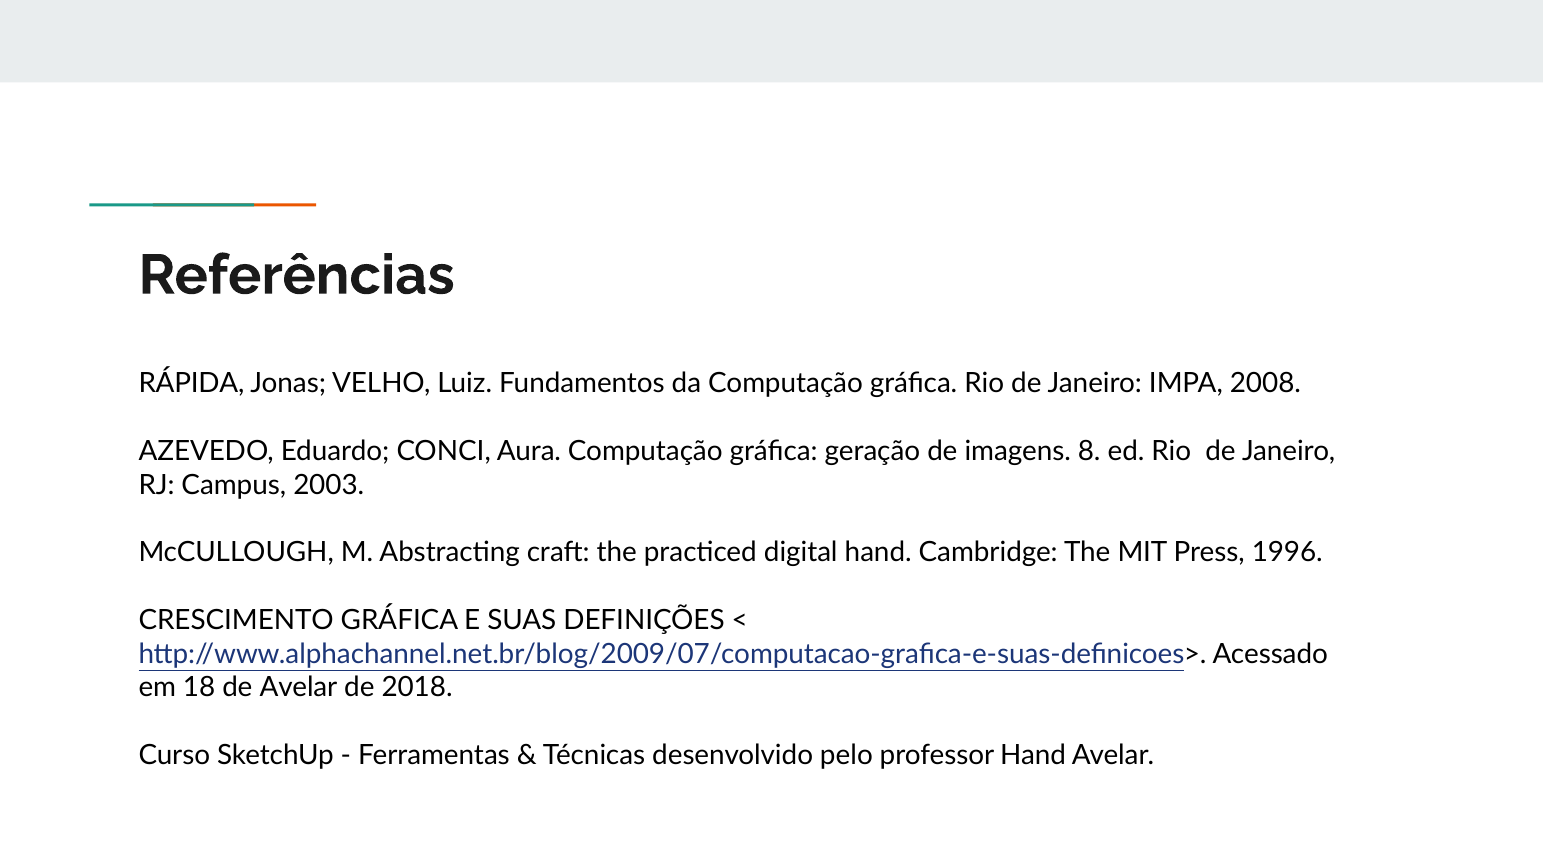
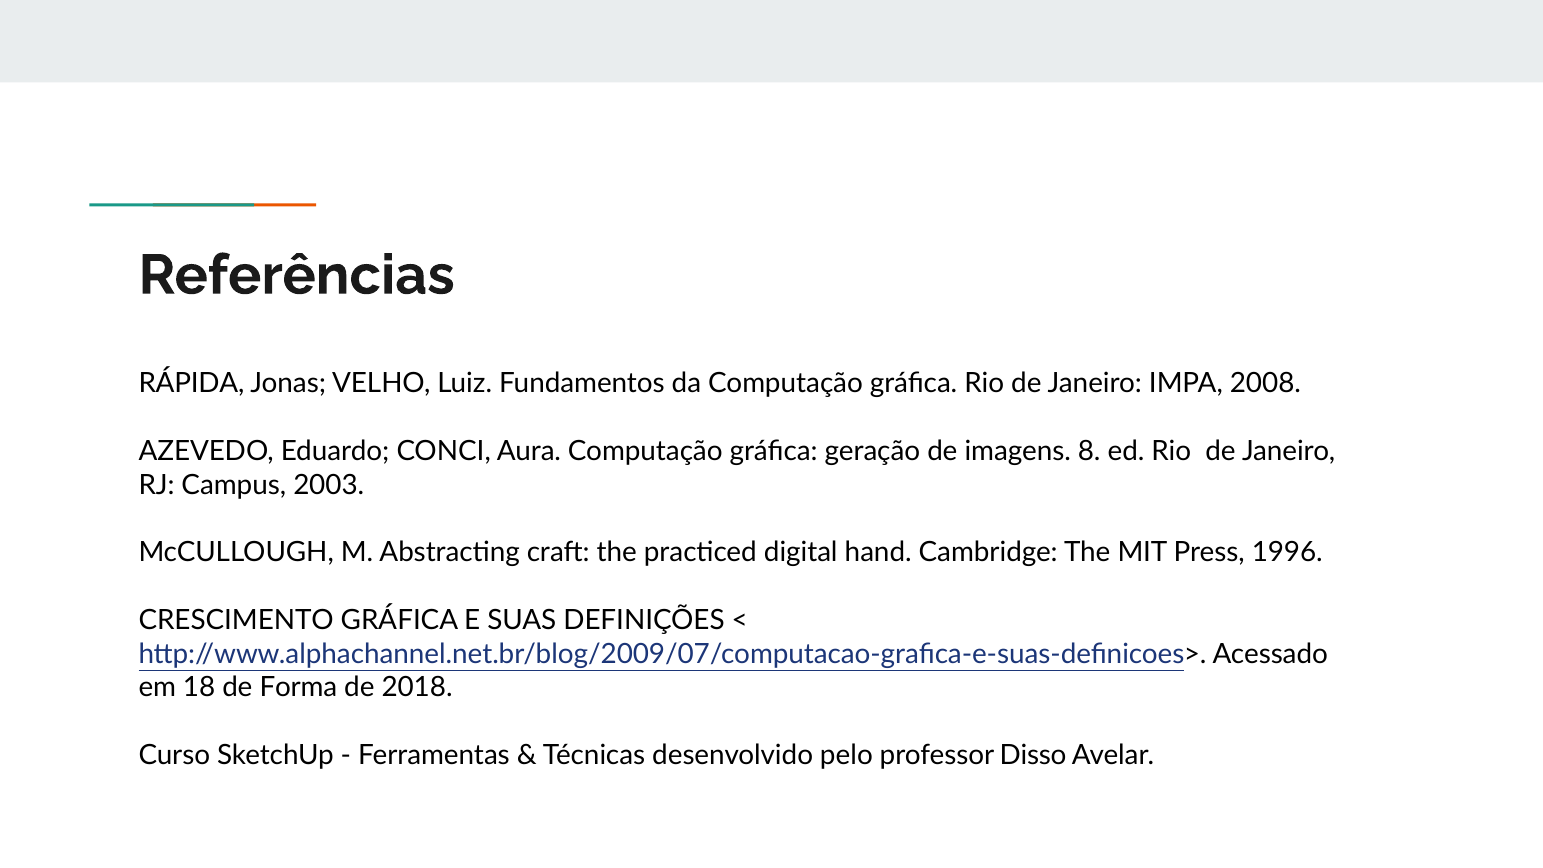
de Avelar: Avelar -> Forma
professor Hand: Hand -> Disso
